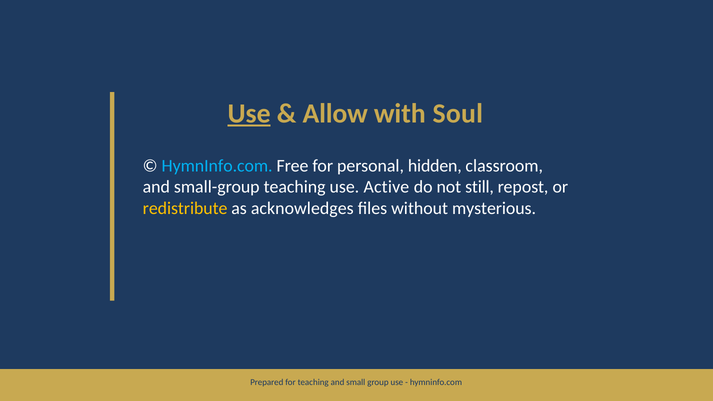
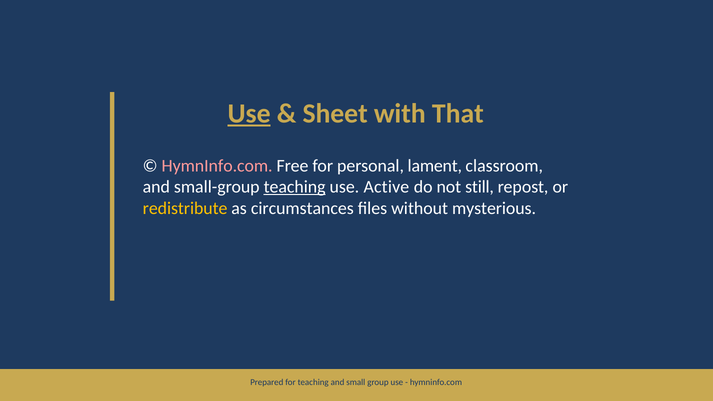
Allow: Allow -> Sheet
Soul: Soul -> That
HymnInfo.com at (217, 166) colour: light blue -> pink
hidden: hidden -> lament
teaching at (295, 187) underline: none -> present
acknowledges: acknowledges -> circumstances
